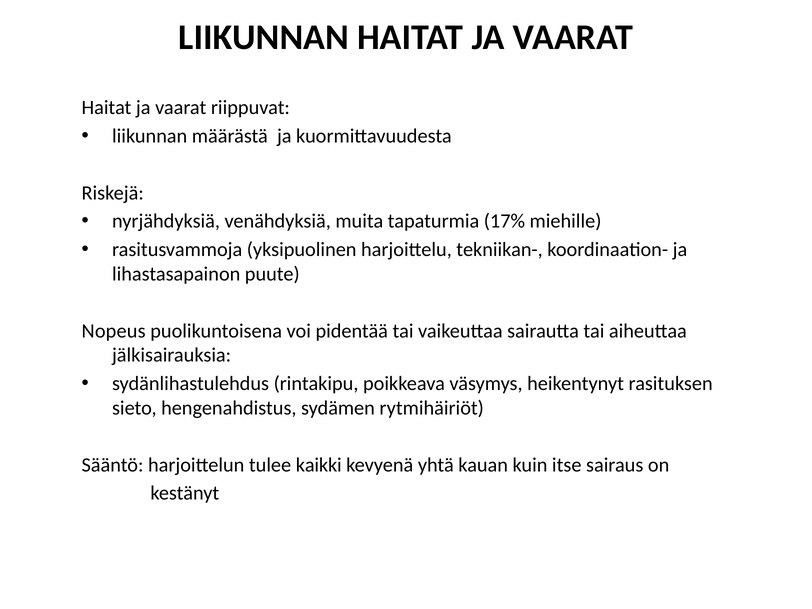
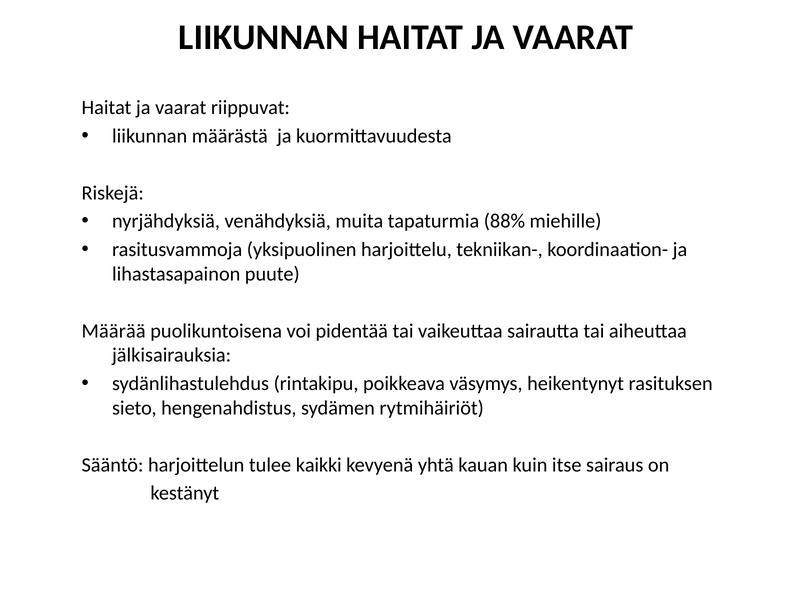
17%: 17% -> 88%
Nopeus: Nopeus -> Määrää
